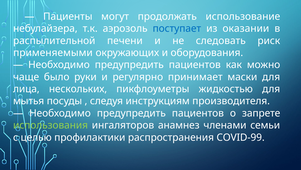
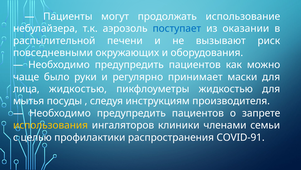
следовать: следовать -> вызывают
применяемыми: применяемыми -> повседневными
лица нескольких: нескольких -> жидкостью
использования colour: light green -> yellow
анамнез: анамнез -> клиники
COVID-99: COVID-99 -> COVID-91
